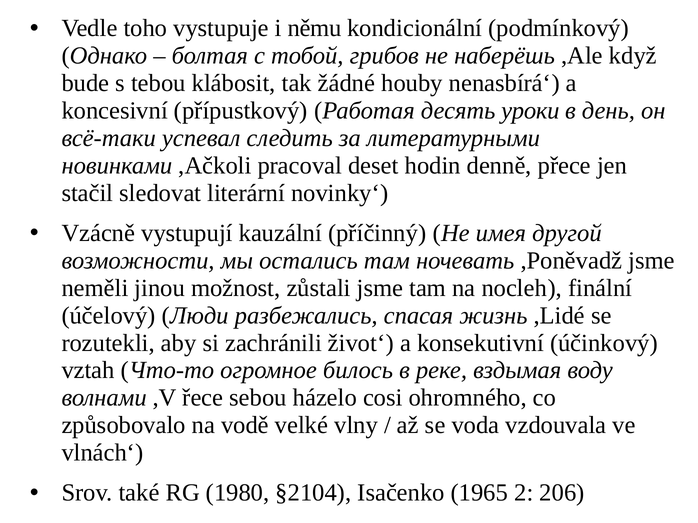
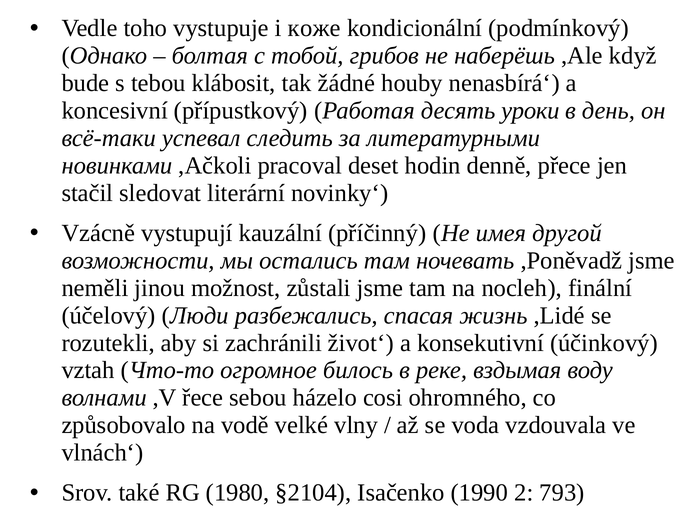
němu: němu -> коже
1965: 1965 -> 1990
206: 206 -> 793
